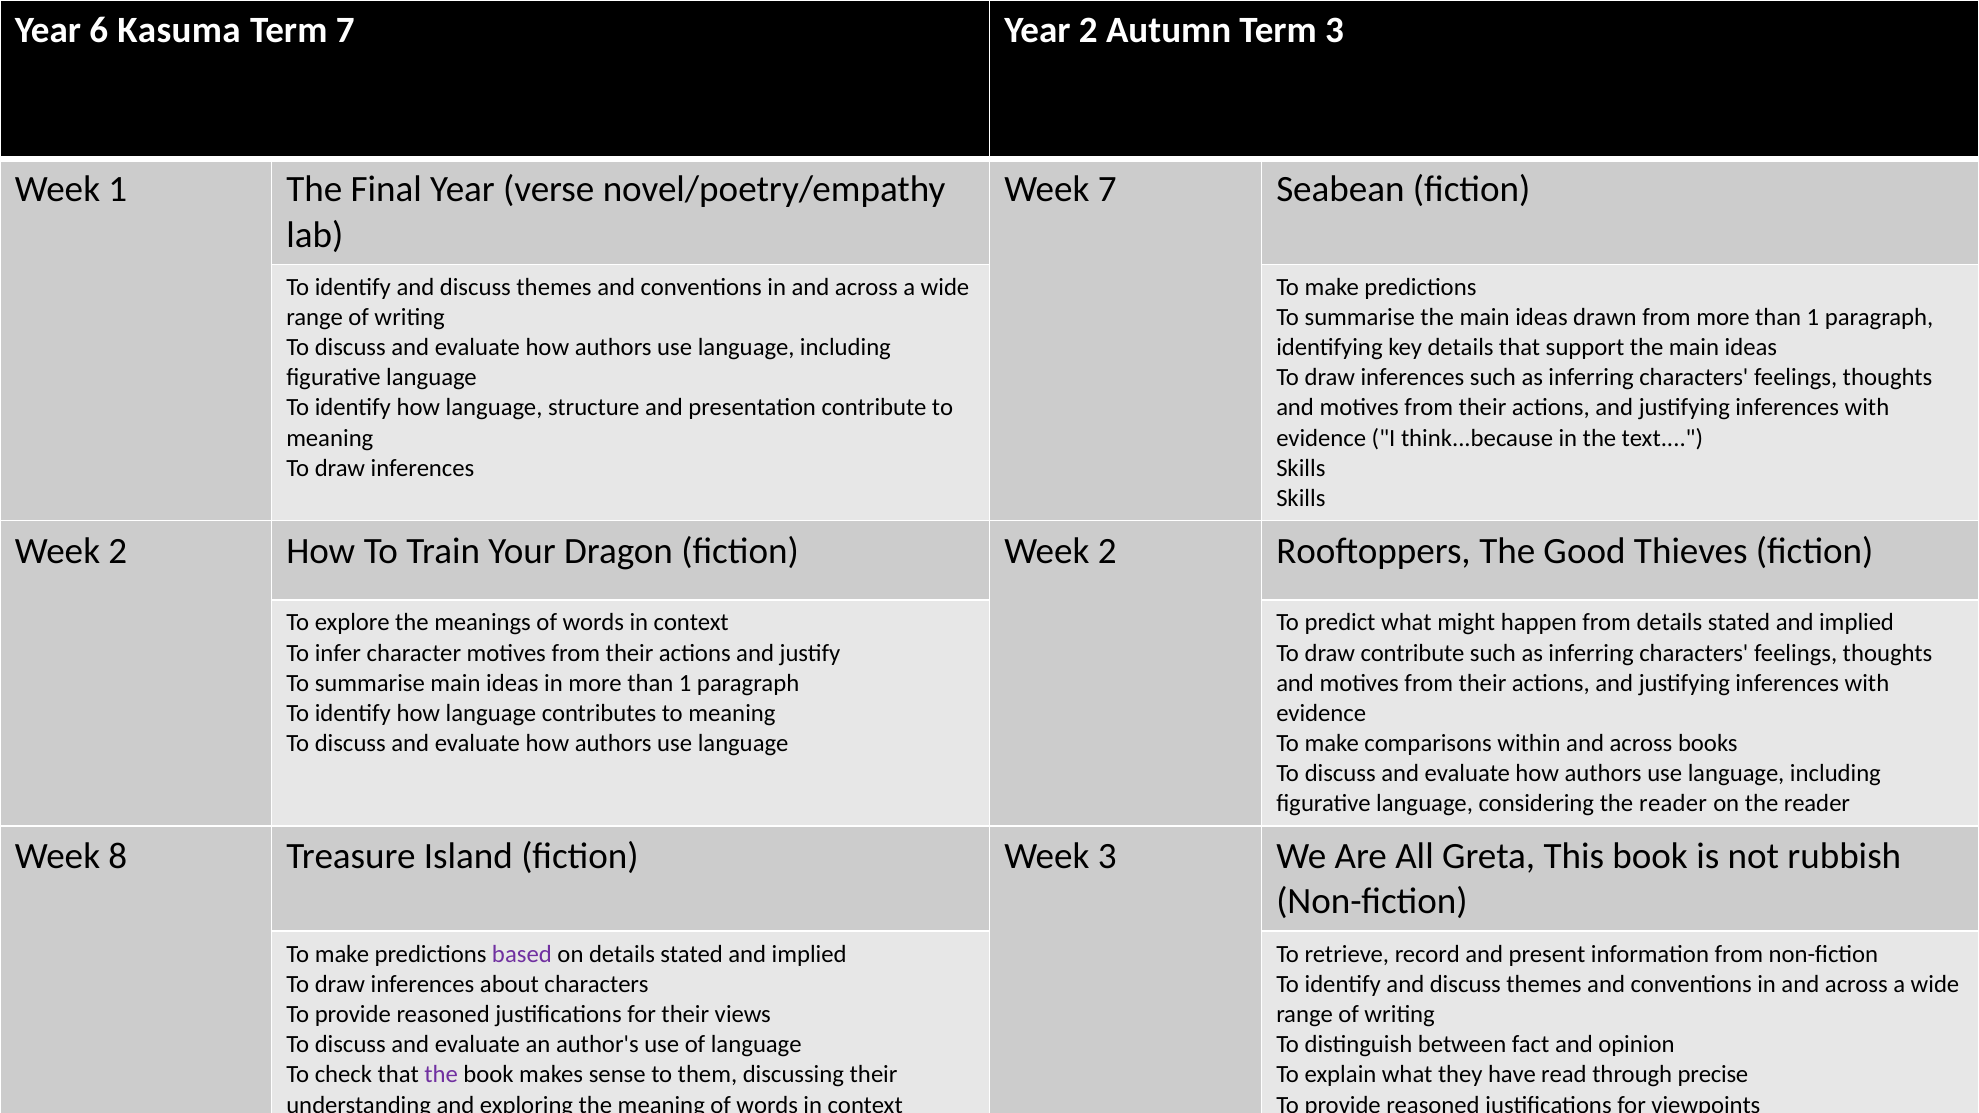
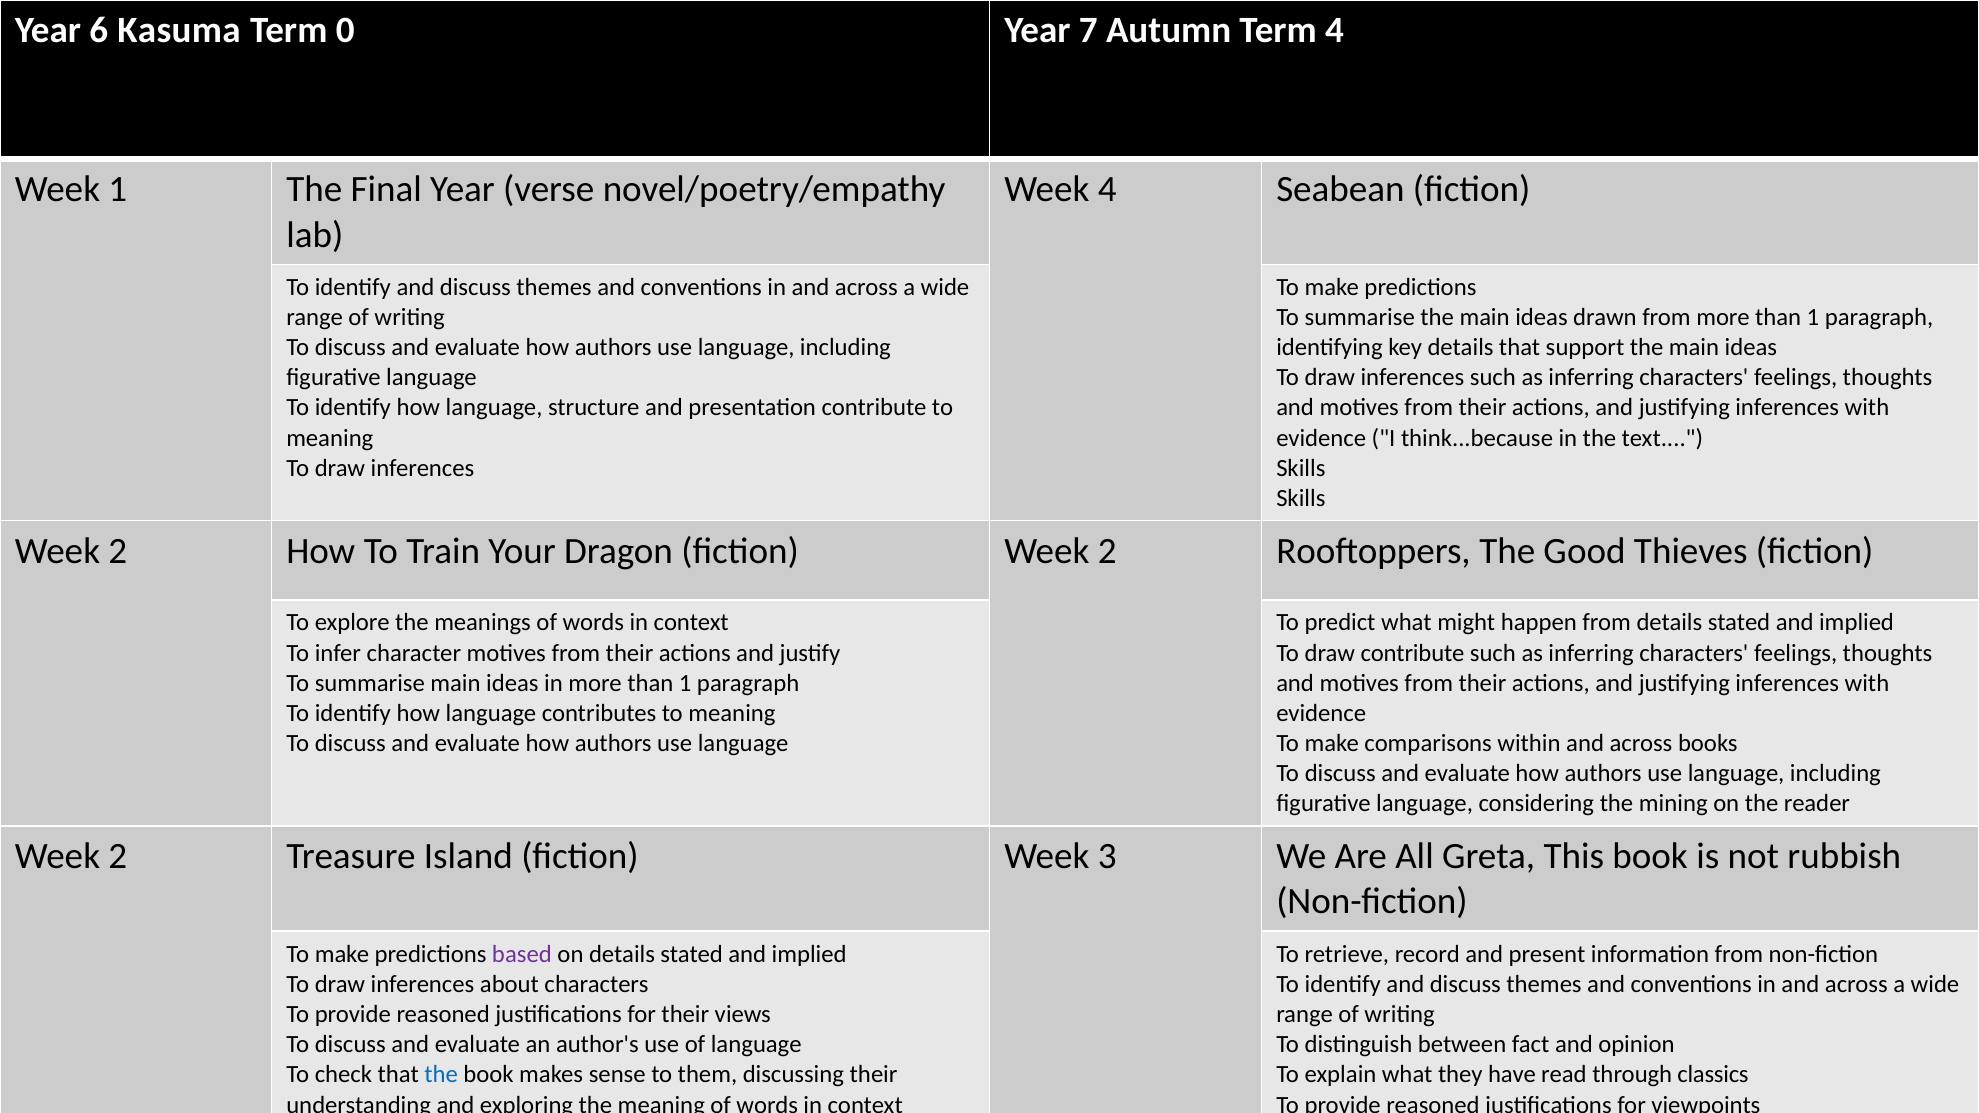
Term 7: 7 -> 0
Year 2: 2 -> 7
Term 3: 3 -> 4
7 at (1107, 190): 7 -> 4
considering the reader: reader -> mining
8 at (118, 857): 8 -> 2
the at (441, 1075) colour: purple -> blue
precise: precise -> classics
